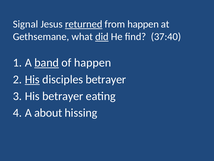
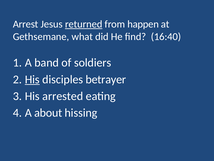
Signal: Signal -> Arrest
did underline: present -> none
37:40: 37:40 -> 16:40
band underline: present -> none
of happen: happen -> soldiers
His betrayer: betrayer -> arrested
